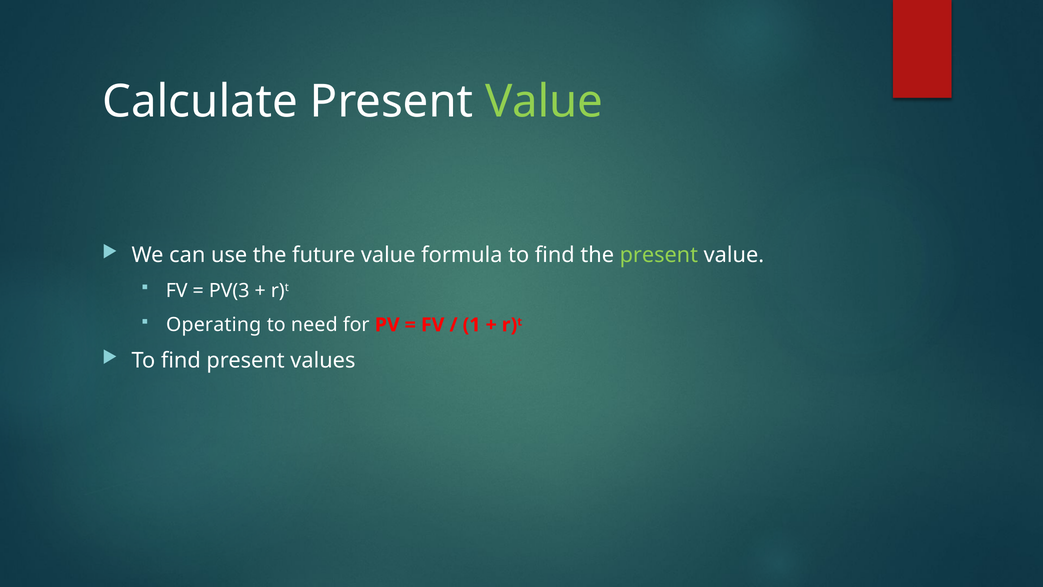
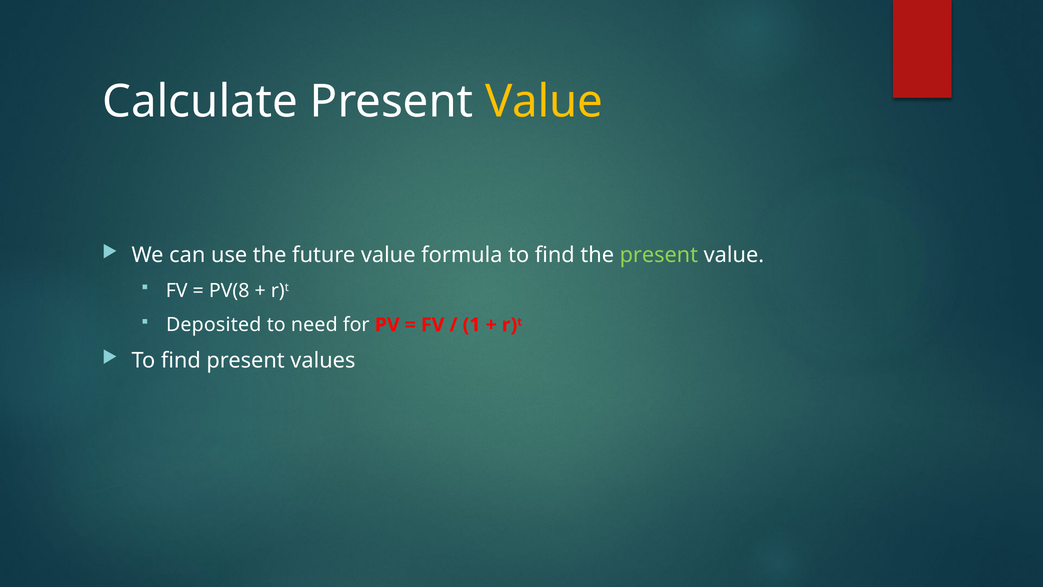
Value at (544, 102) colour: light green -> yellow
PV(3: PV(3 -> PV(8
Operating: Operating -> Deposited
